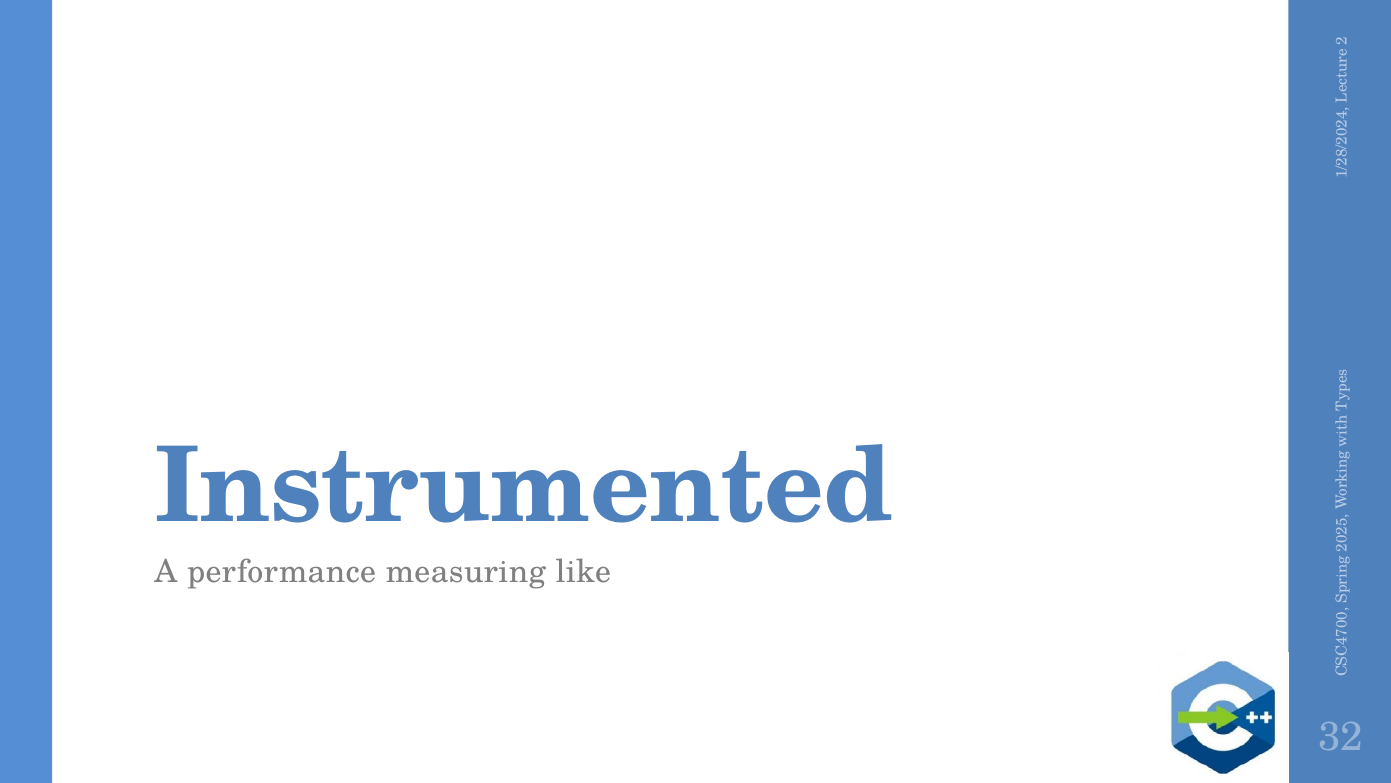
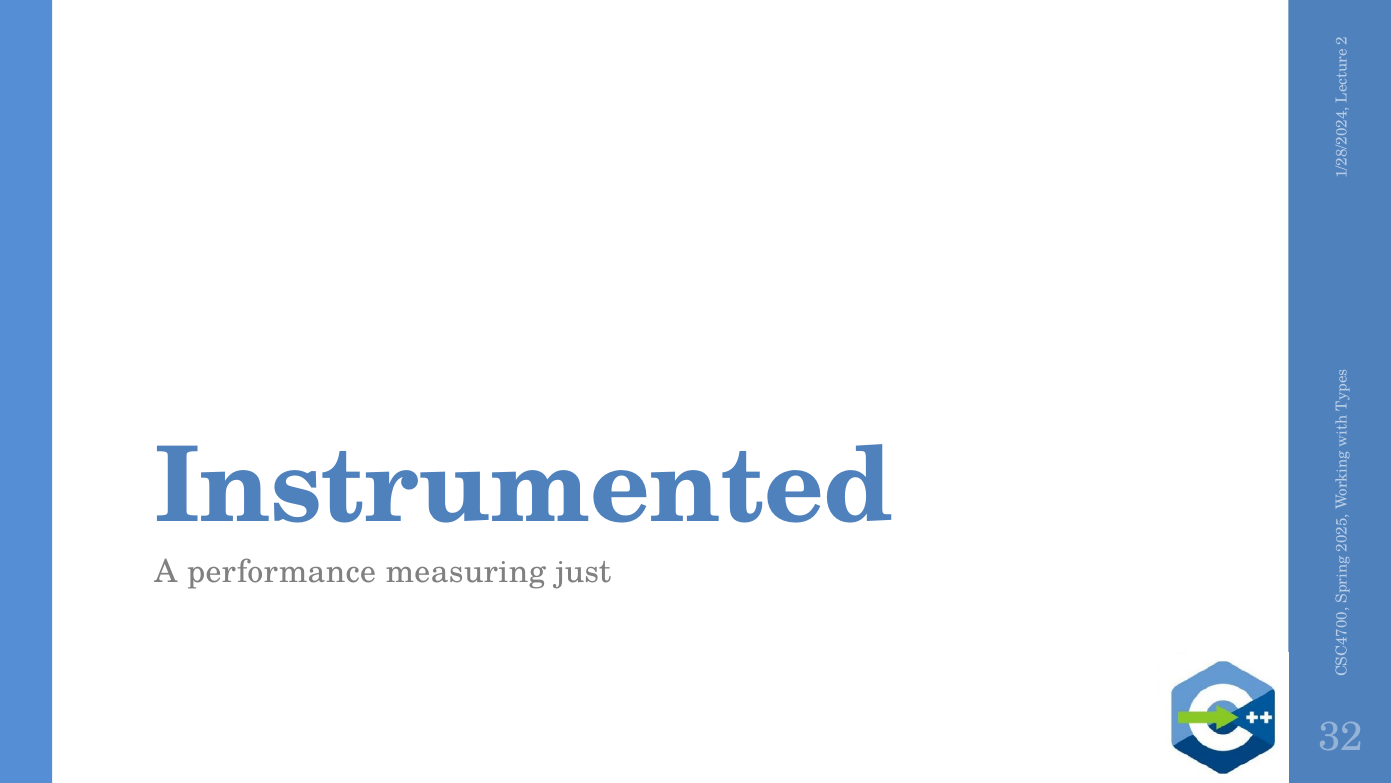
like: like -> just
